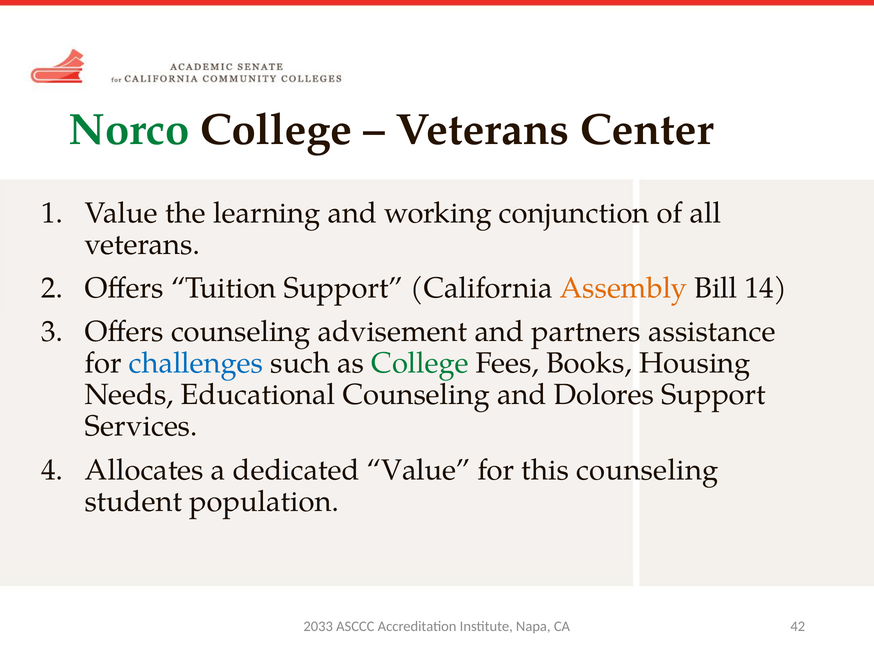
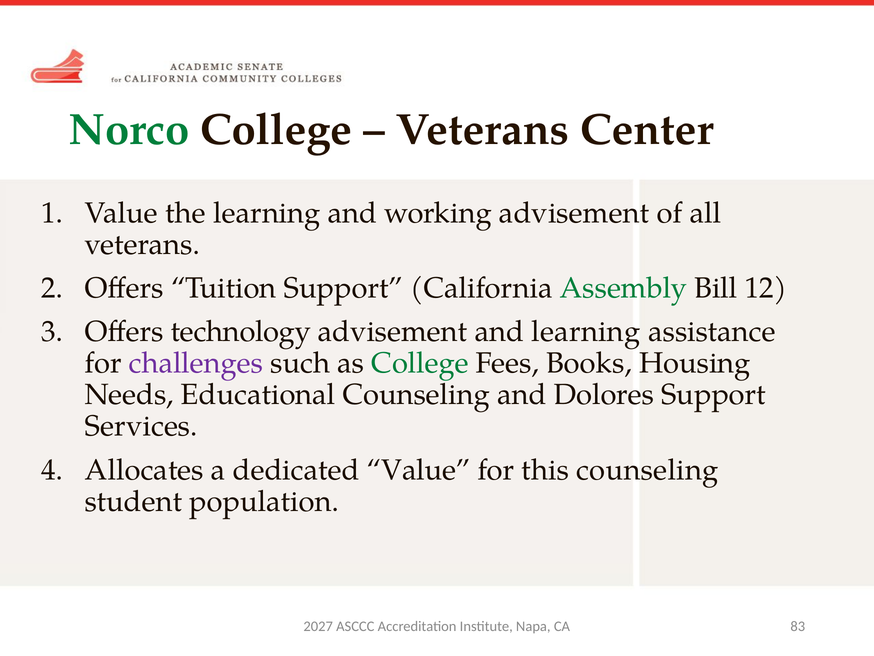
working conjunction: conjunction -> advisement
Assembly colour: orange -> green
14: 14 -> 12
Offers counseling: counseling -> technology
and partners: partners -> learning
challenges colour: blue -> purple
2033: 2033 -> 2027
42: 42 -> 83
